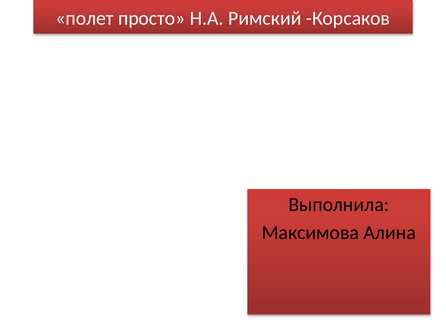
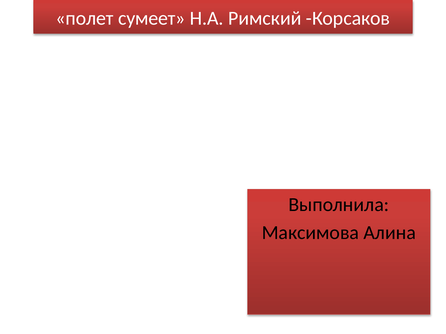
просто: просто -> сумеет
